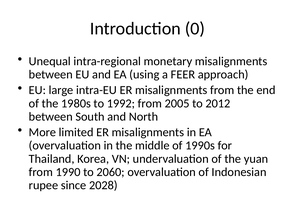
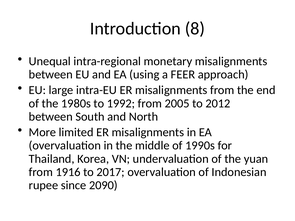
0: 0 -> 8
1990: 1990 -> 1916
2060: 2060 -> 2017
2028: 2028 -> 2090
